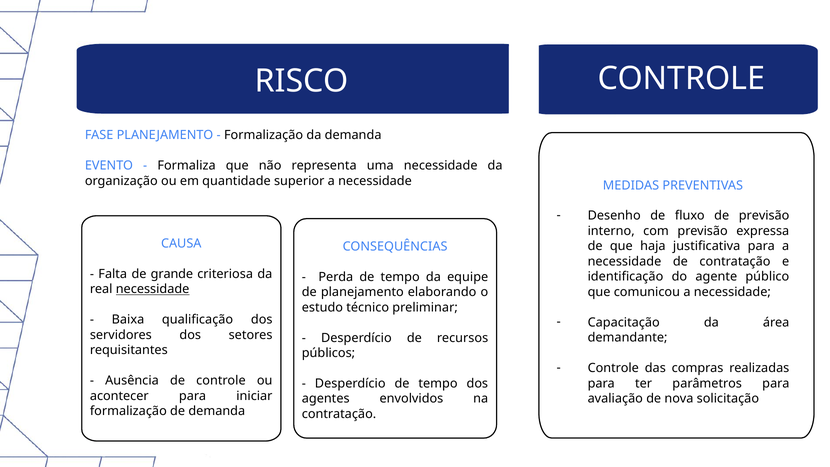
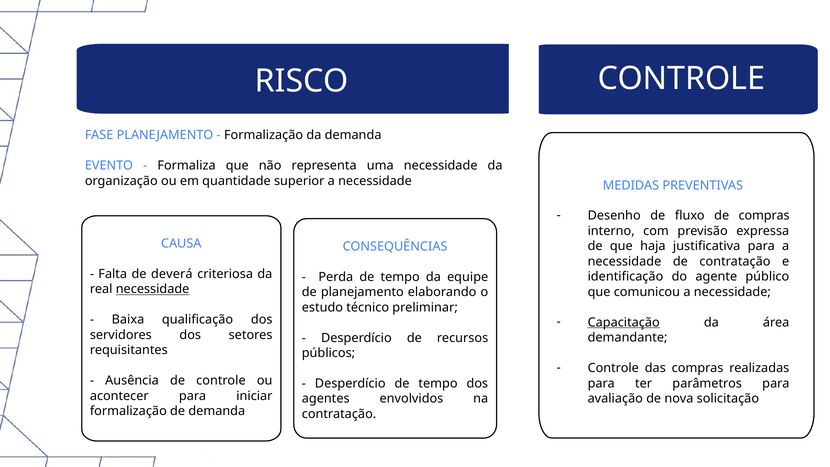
de previsão: previsão -> compras
grande: grande -> deverá
Capacitação underline: none -> present
